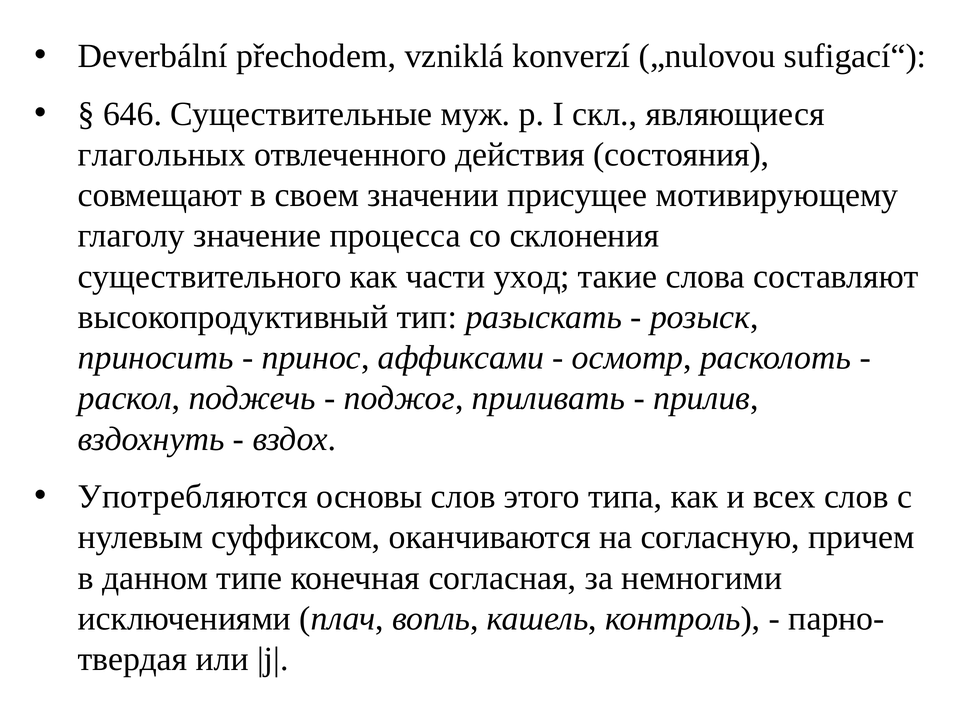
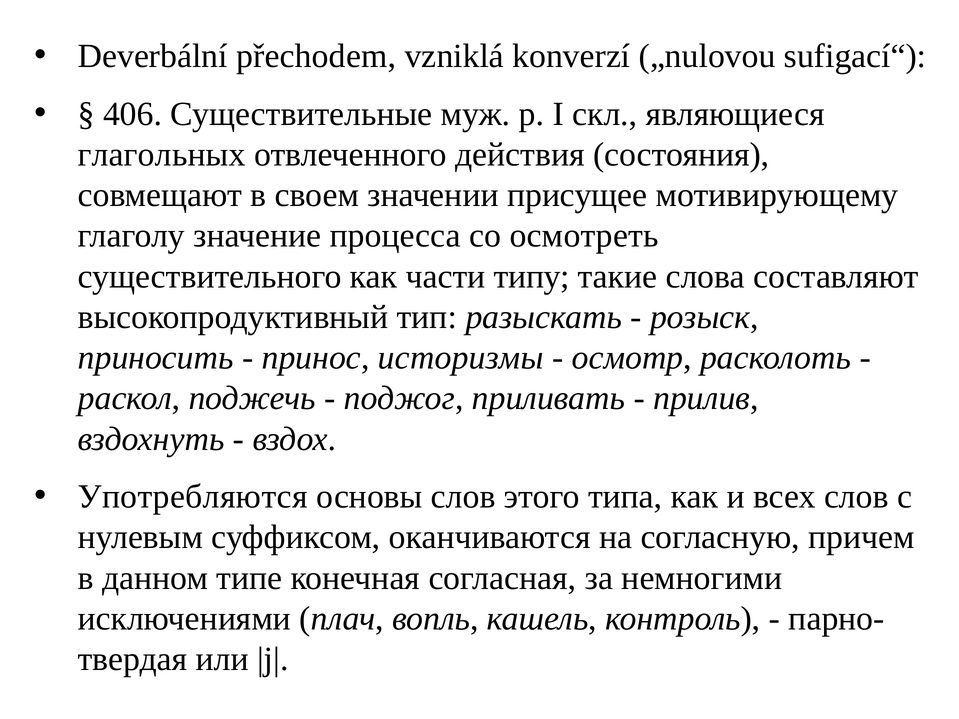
646: 646 -> 406
склонения: склонения -> осмотреть
уход: уход -> типу
аффиксами: аффиксами -> историзмы
